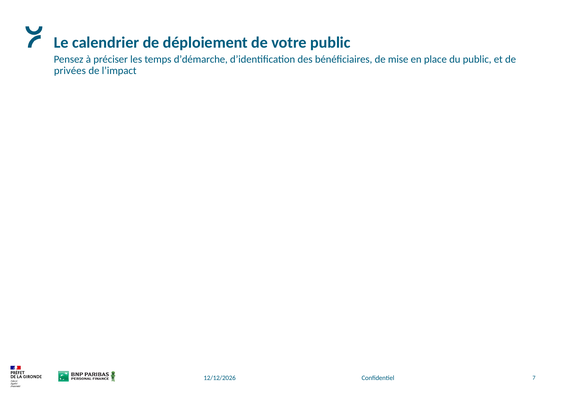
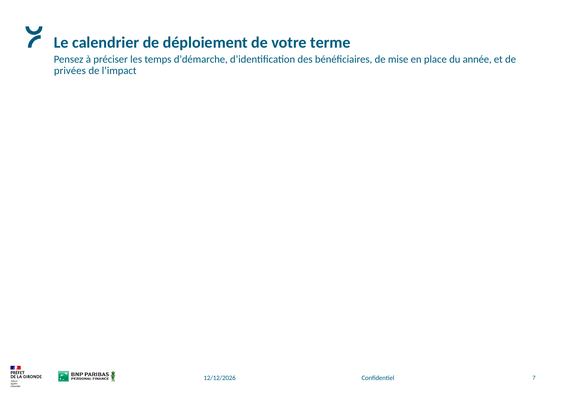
votre public: public -> terme
du public: public -> année
